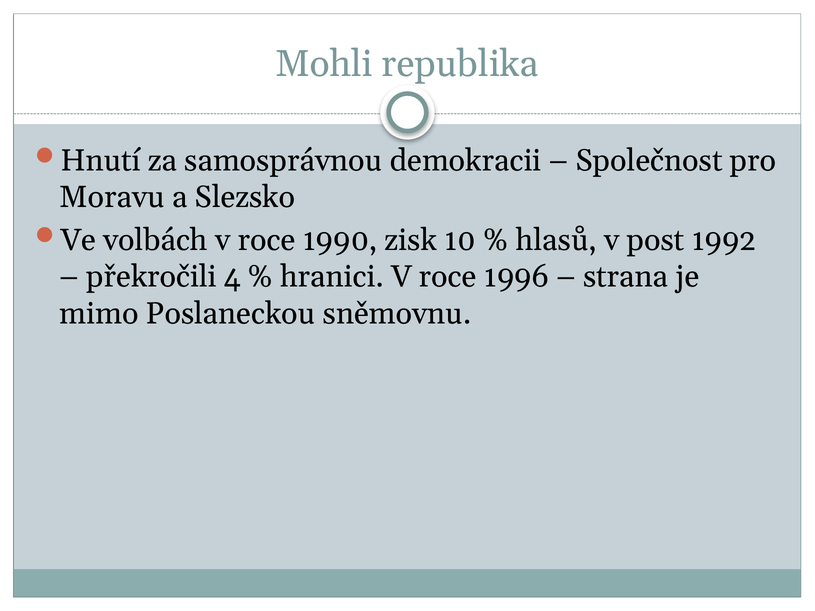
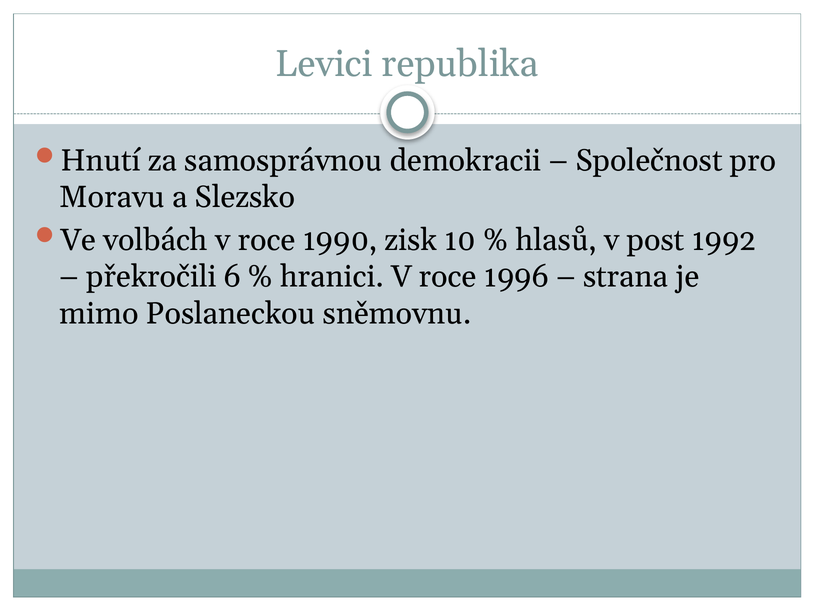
Mohli: Mohli -> Levici
4: 4 -> 6
